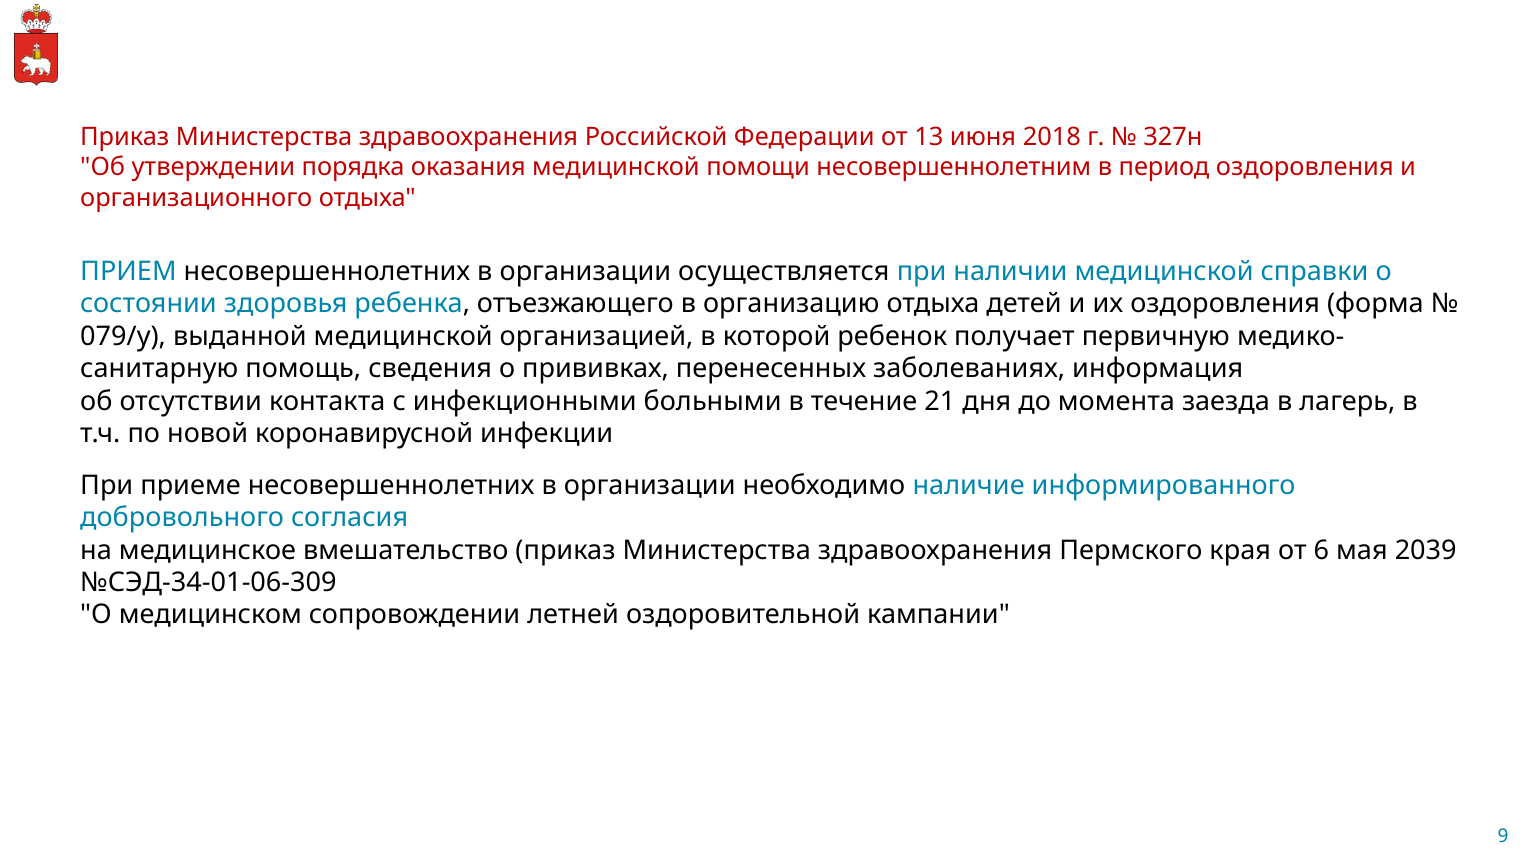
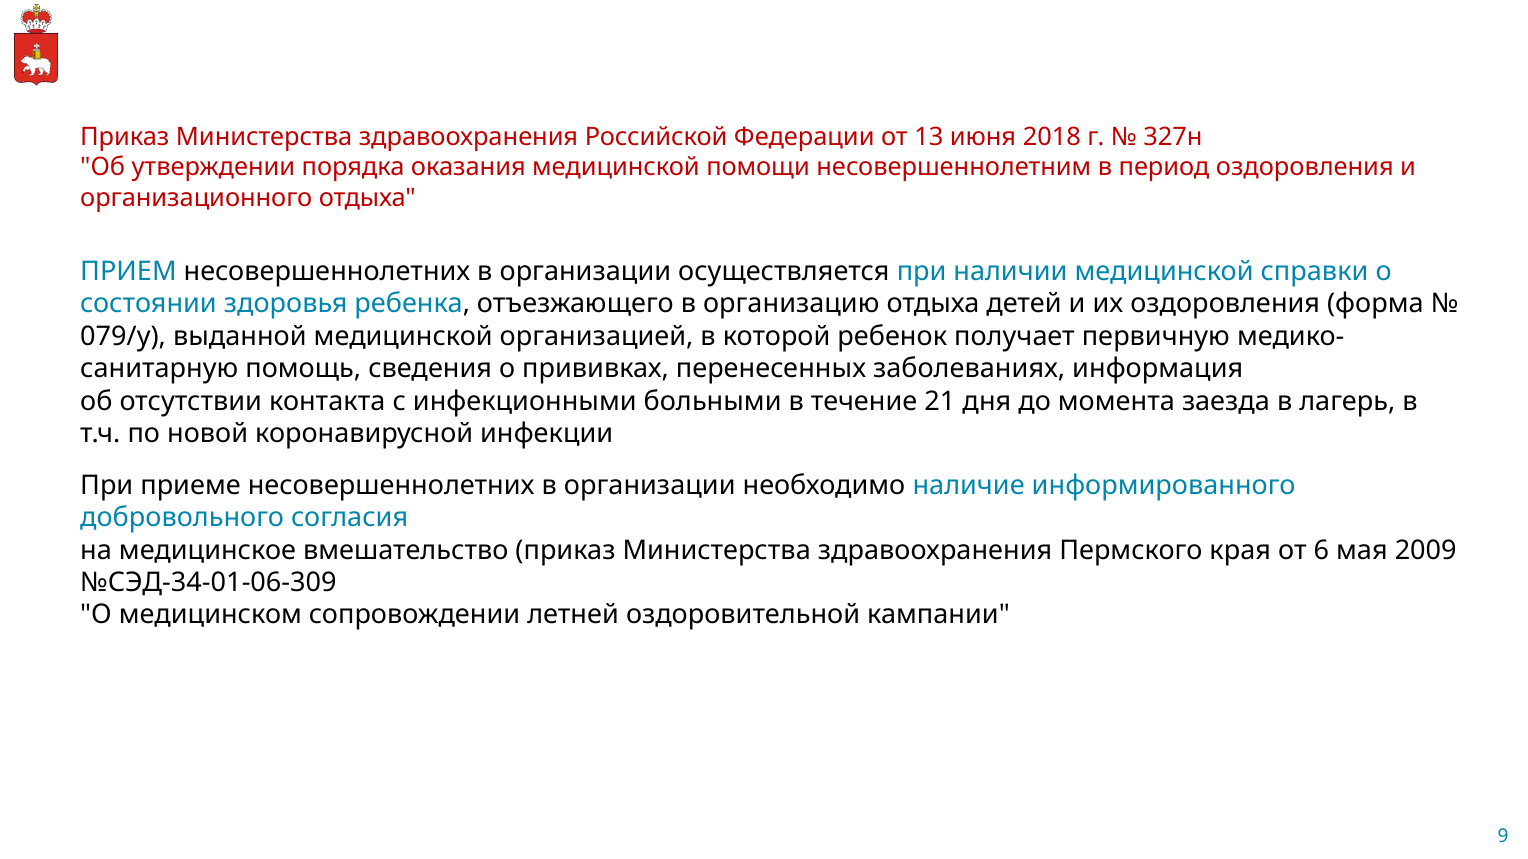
2039: 2039 -> 2009
